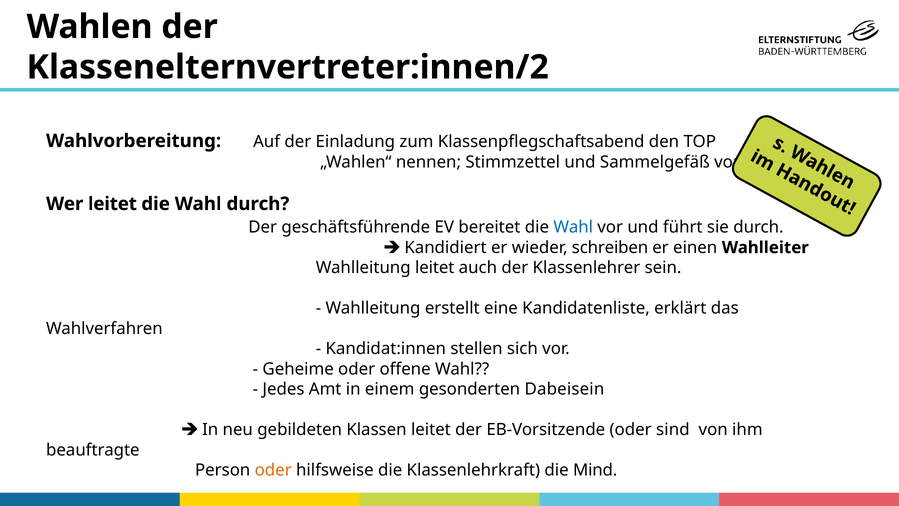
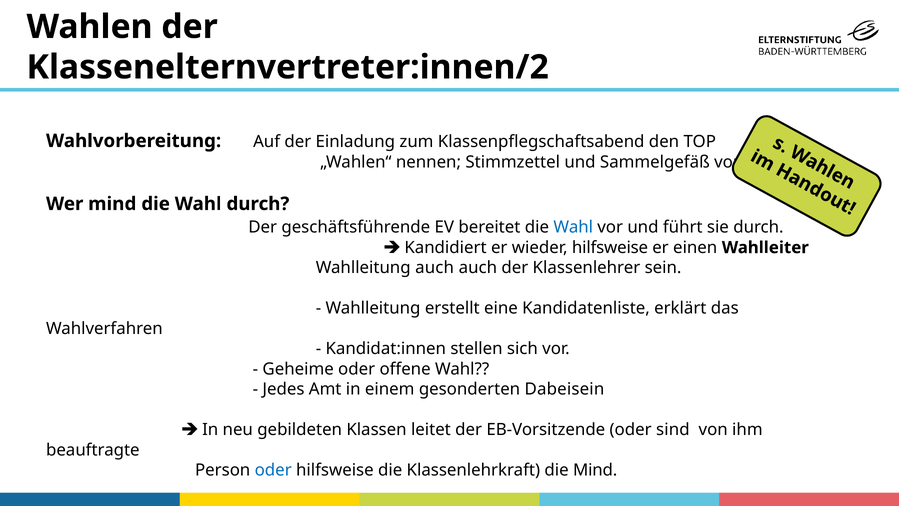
Wer leitet: leitet -> mind
wieder schreiben: schreiben -> hilfsweise
Wahlleitung leitet: leitet -> auch
oder at (273, 470) colour: orange -> blue
